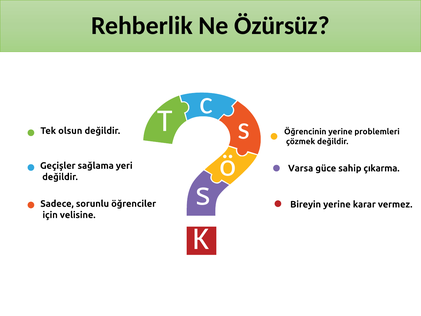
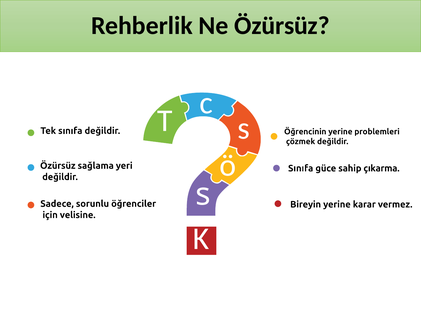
Tek olsun: olsun -> sınıfa
Geçişler at (58, 166): Geçişler -> Özürsüz
Varsa at (301, 168): Varsa -> Sınıfa
